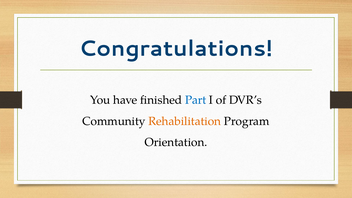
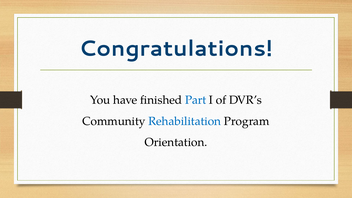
Rehabilitation colour: orange -> blue
